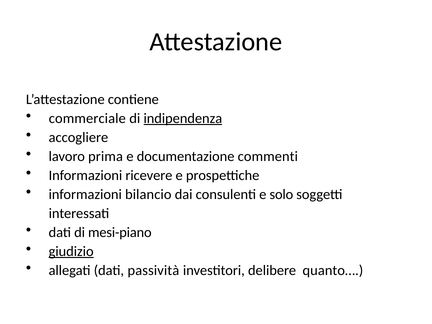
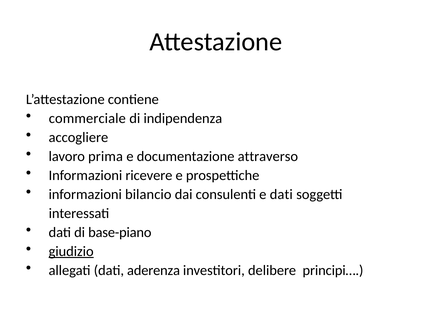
indipendenza underline: present -> none
commenti: commenti -> attraverso
e solo: solo -> dati
mesi-piano: mesi-piano -> base-piano
passività: passività -> aderenza
quanto…: quanto… -> principi…
